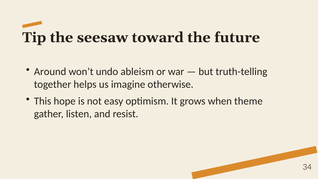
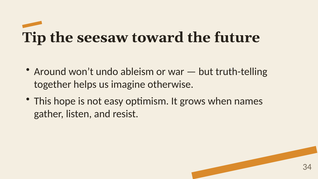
theme: theme -> names
